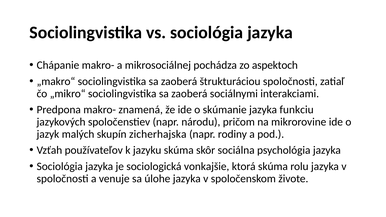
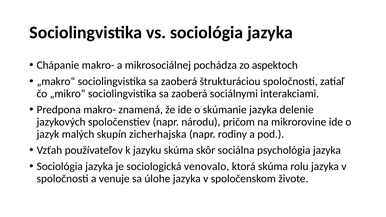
funkciu: funkciu -> delenie
vonkajšie: vonkajšie -> venovalo
